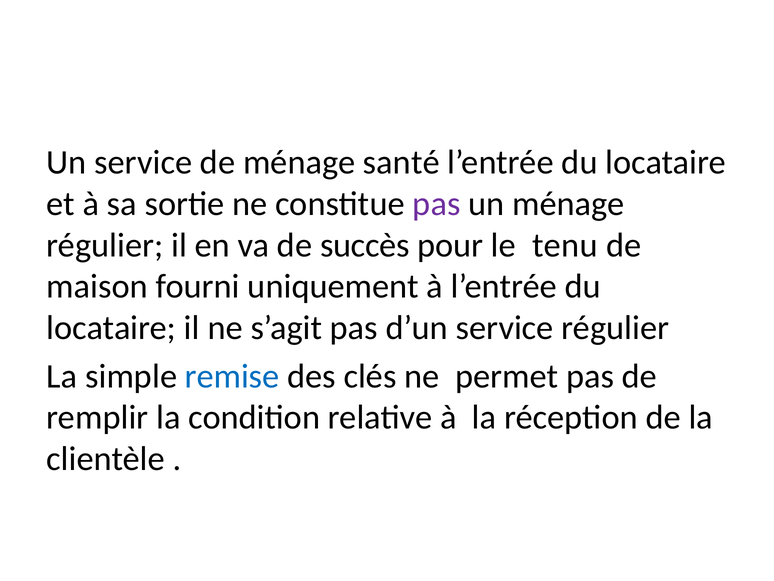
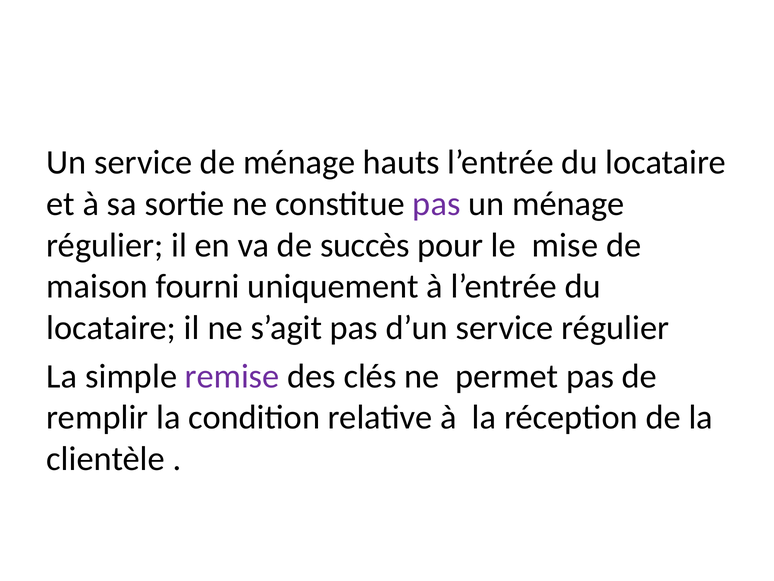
santé: santé -> hauts
tenu: tenu -> mise
remise colour: blue -> purple
